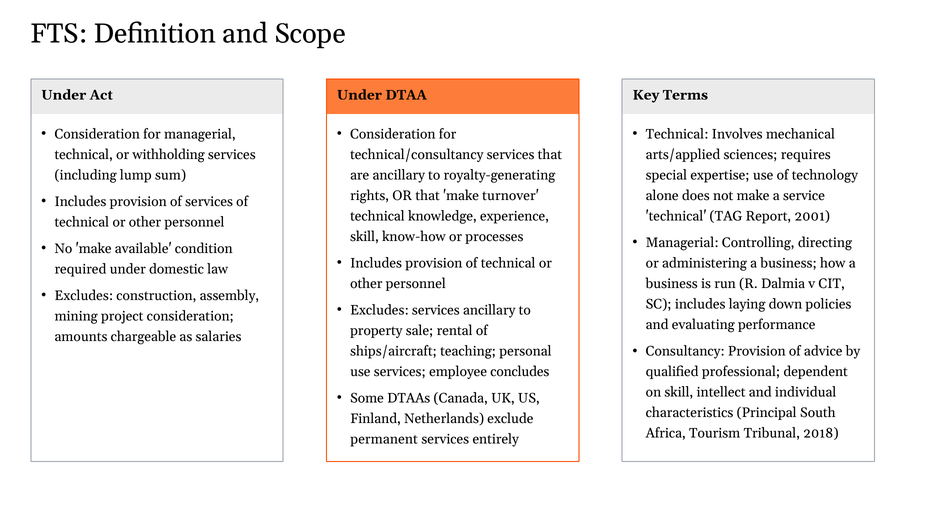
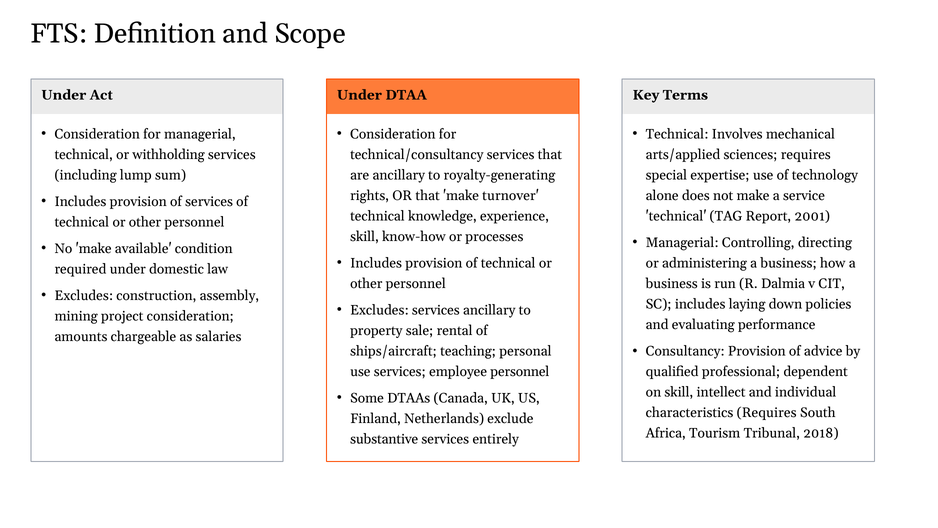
employee concludes: concludes -> personnel
characteristics Principal: Principal -> Requires
permanent: permanent -> substantive
